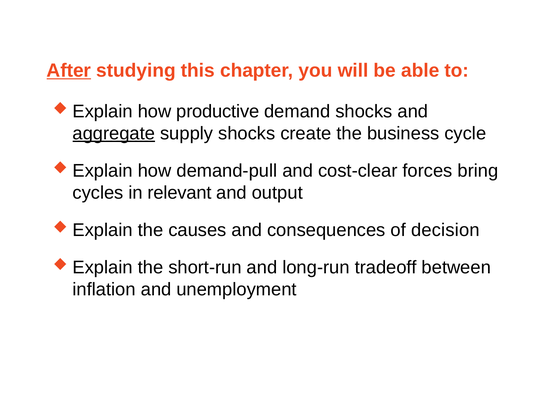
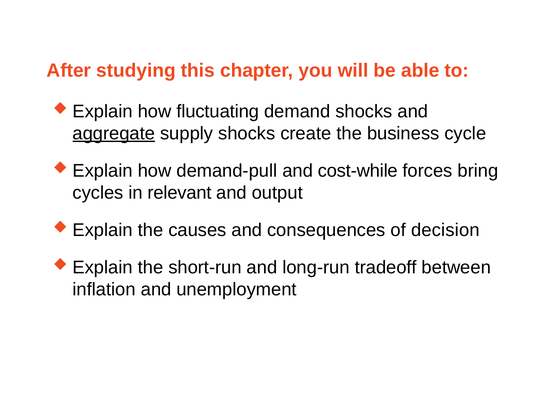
After underline: present -> none
productive: productive -> fluctuating
cost-clear: cost-clear -> cost-while
